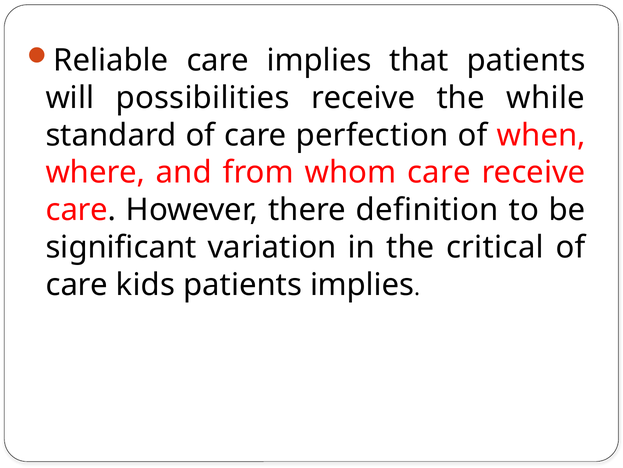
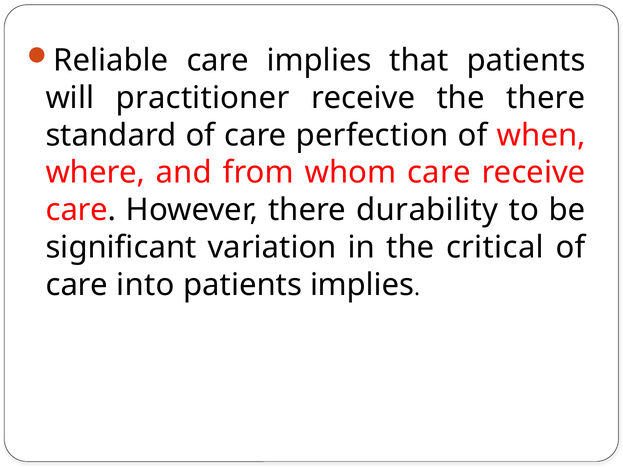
possibilities: possibilities -> practitioner
the while: while -> there
definition: definition -> durability
kids: kids -> into
